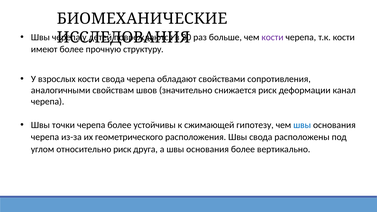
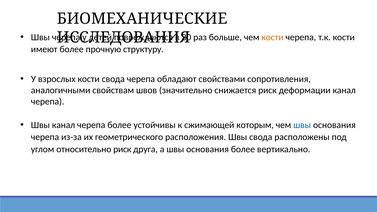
кости at (272, 37) colour: purple -> orange
Швы точки: точки -> канал
гипотезу: гипотезу -> которым
